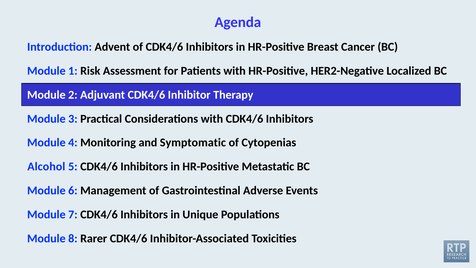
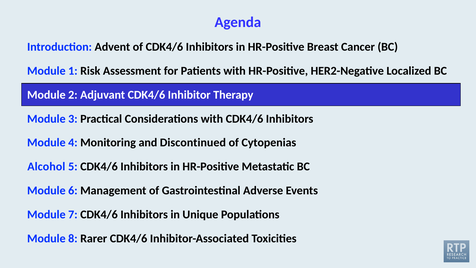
Symptomatic: Symptomatic -> Discontinued
